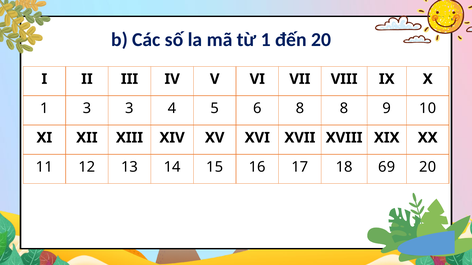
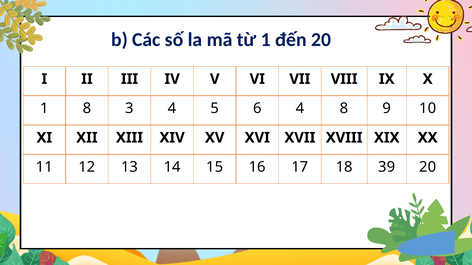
1 3: 3 -> 8
6 8: 8 -> 4
69: 69 -> 39
